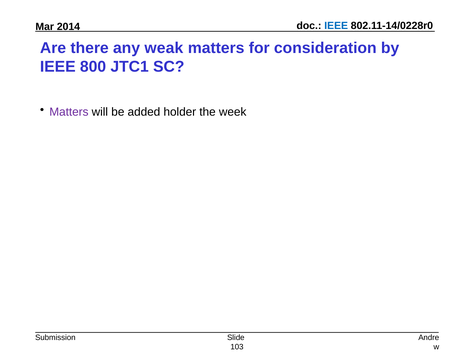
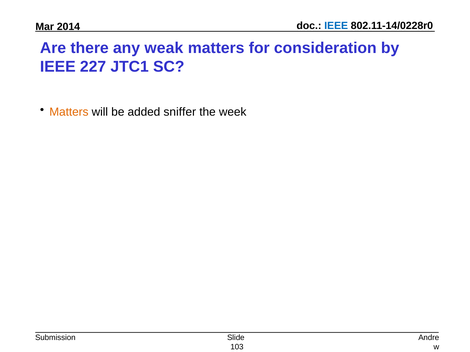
800: 800 -> 227
Matters at (69, 112) colour: purple -> orange
holder: holder -> sniffer
